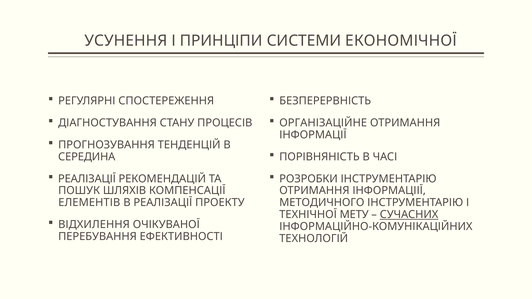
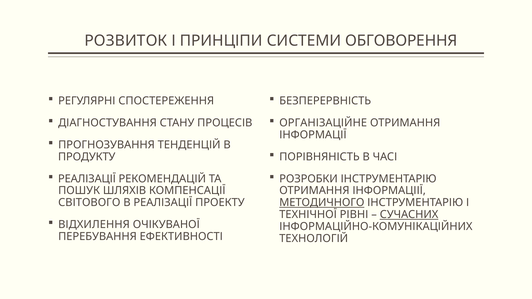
УСУНЕННЯ: УСУНЕННЯ -> РОЗВИТОК
ЕКОНОМІЧНОЇ: ЕКОНОМІЧНОЇ -> ОБГОВОРЕННЯ
СЕРЕДИНА: СЕРЕДИНА -> ПРОДУКТУ
ЕЛЕМЕНТІВ: ЕЛЕМЕНТІВ -> СВІТОВОГО
МЕТОДИЧНОГО underline: none -> present
МЕТУ: МЕТУ -> РІВНІ
